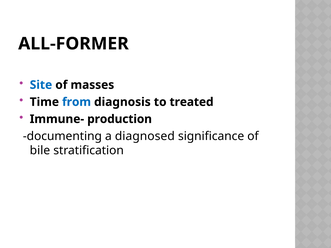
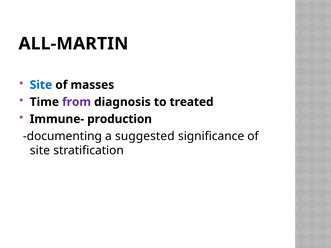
ALL-FORMER: ALL-FORMER -> ALL-MARTIN
from colour: blue -> purple
diagnosed: diagnosed -> suggested
bile at (40, 151): bile -> site
